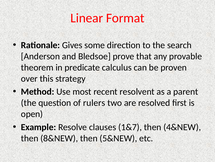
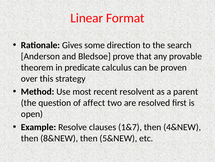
rulers: rulers -> affect
